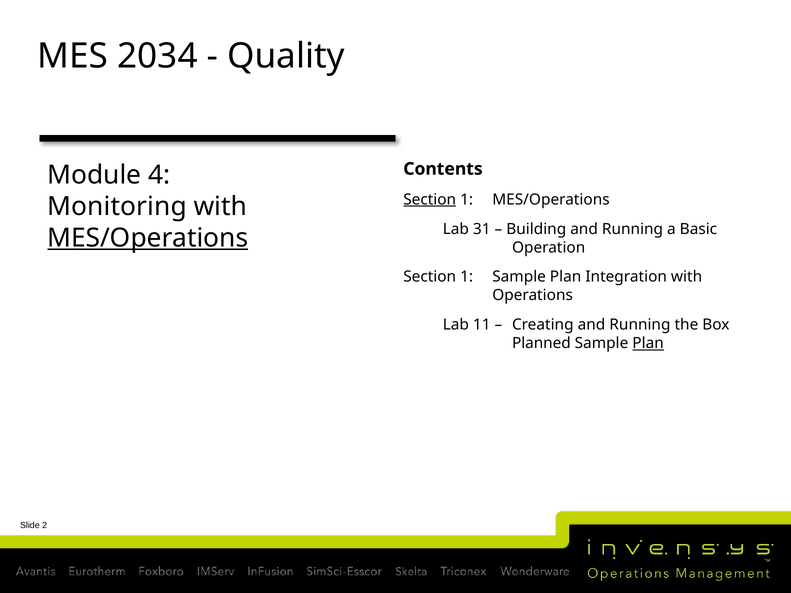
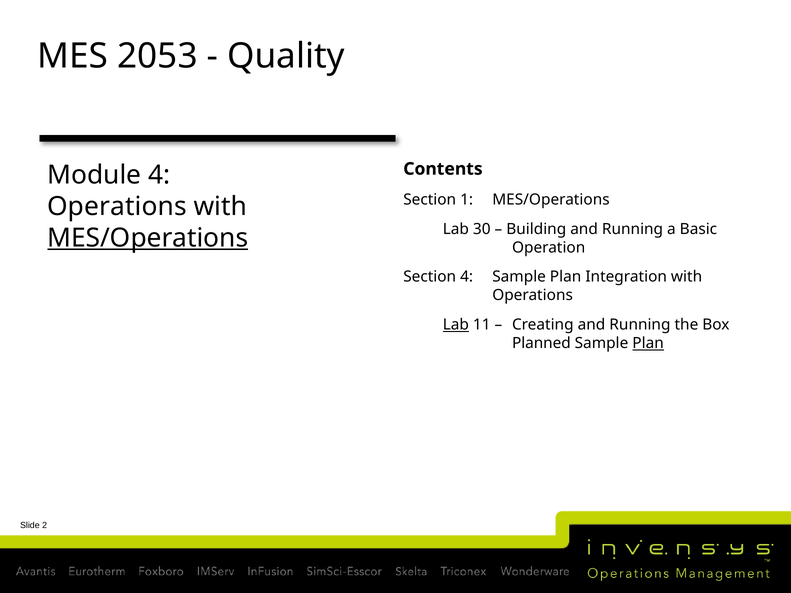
2034: 2034 -> 2053
Section at (430, 200) underline: present -> none
Monitoring at (117, 207): Monitoring -> Operations
31: 31 -> 30
1 at (467, 277): 1 -> 4
Lab at (456, 325) underline: none -> present
